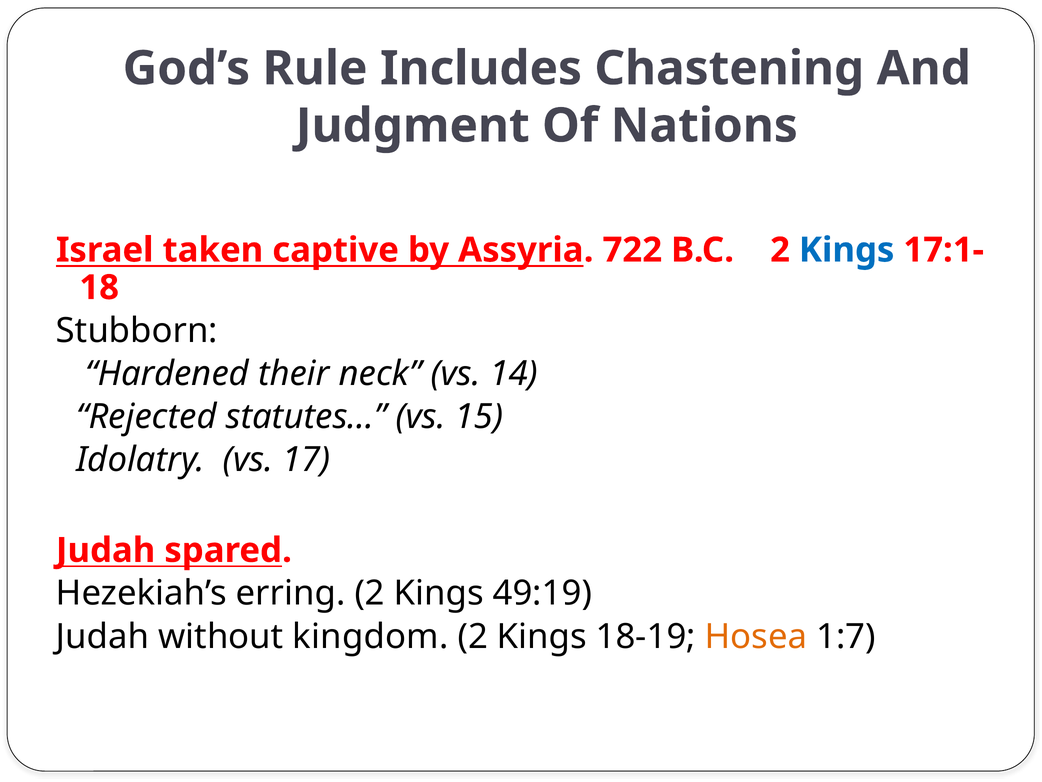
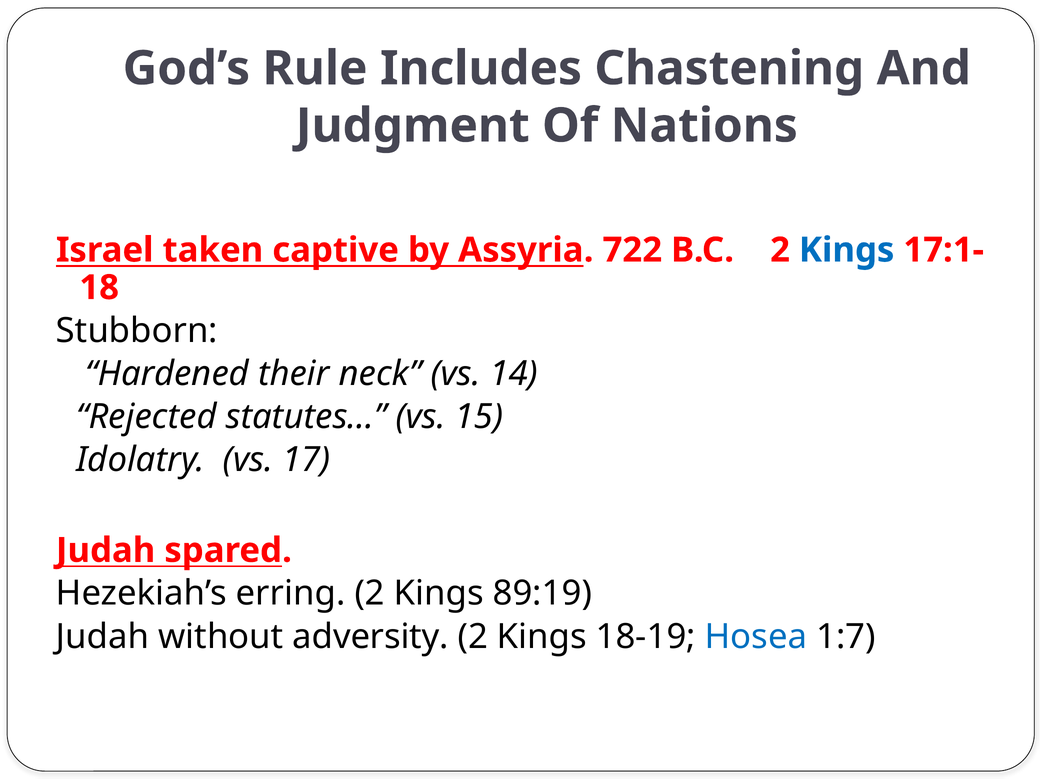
49:19: 49:19 -> 89:19
kingdom: kingdom -> adversity
Hosea colour: orange -> blue
